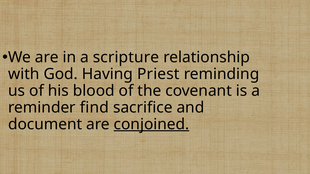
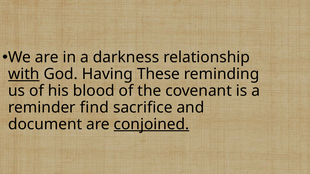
scripture: scripture -> darkness
with underline: none -> present
Priest: Priest -> These
